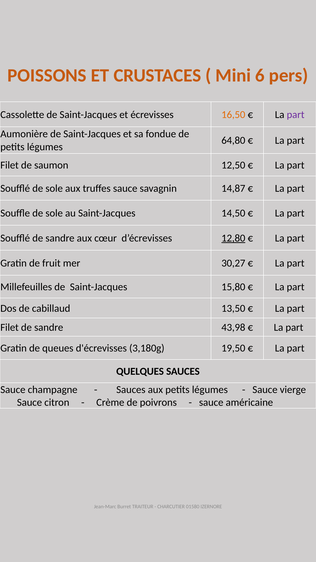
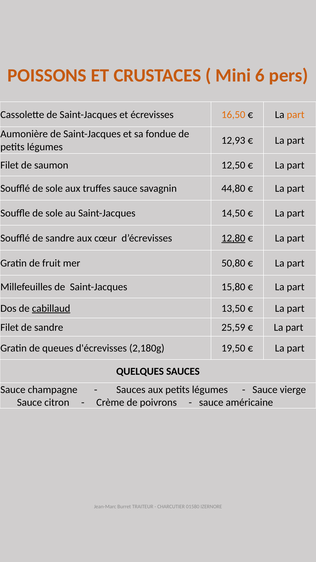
part at (296, 115) colour: purple -> orange
64,80: 64,80 -> 12,93
14,87: 14,87 -> 44,80
30,27: 30,27 -> 50,80
cabillaud underline: none -> present
43,98: 43,98 -> 25,59
3,180g: 3,180g -> 2,180g
